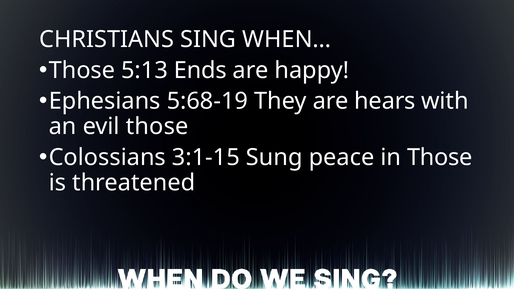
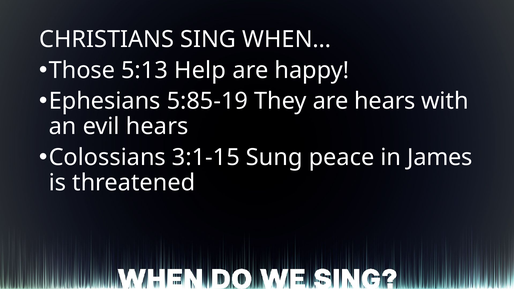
Ends: Ends -> Help
5:68-19: 5:68-19 -> 5:85-19
evil those: those -> hears
in Those: Those -> James
